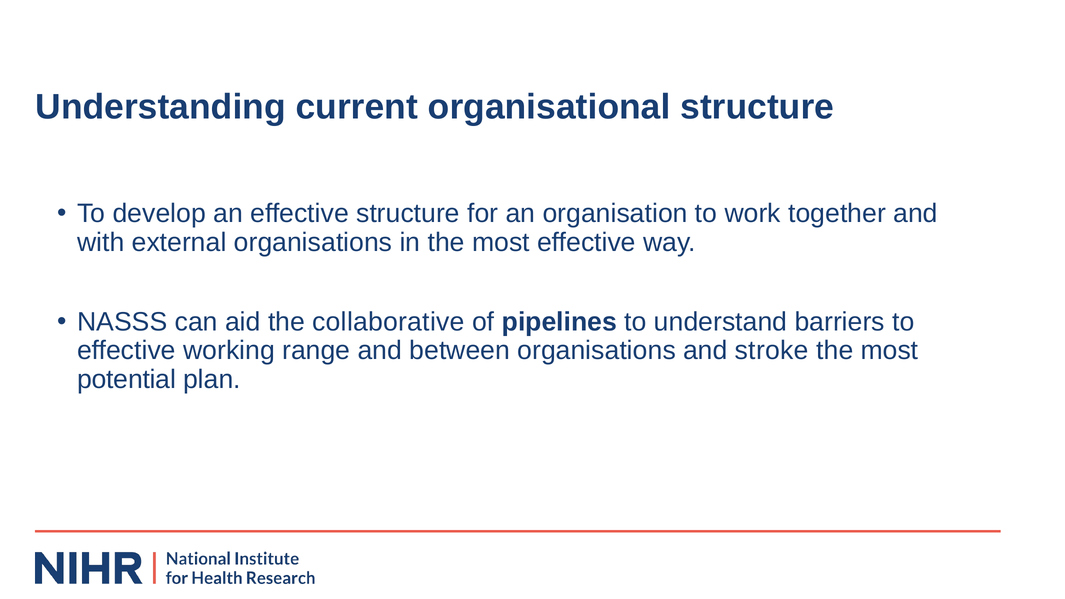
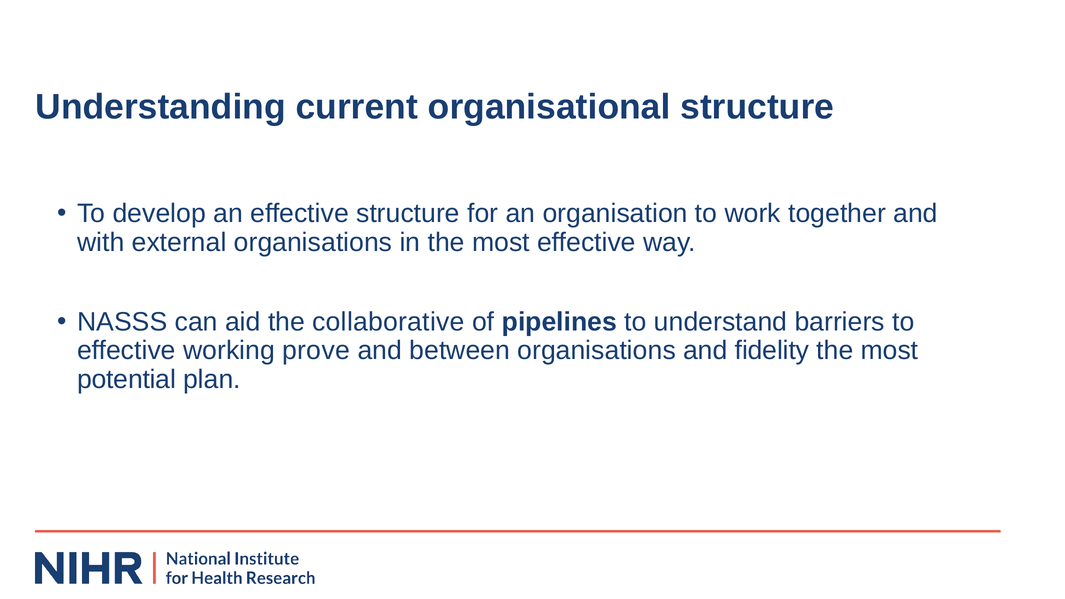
range: range -> prove
stroke: stroke -> fidelity
